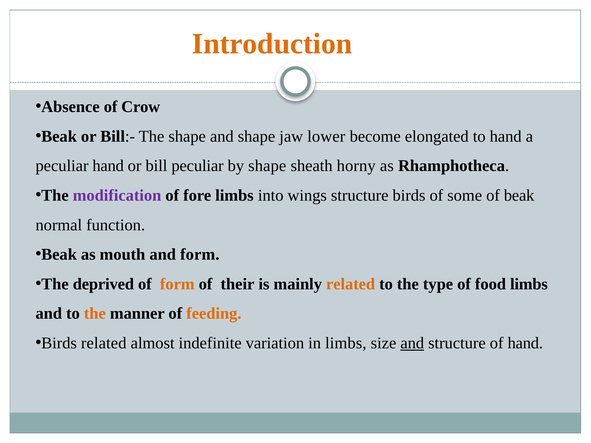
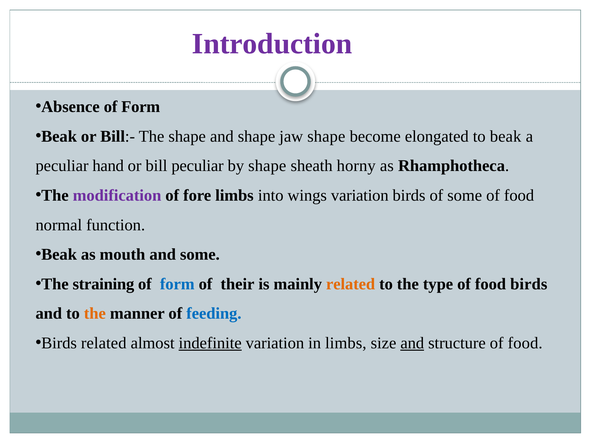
Introduction colour: orange -> purple
Absence of Crow: Crow -> Form
jaw lower: lower -> shape
to hand: hand -> beak
wings structure: structure -> variation
some of beak: beak -> food
and form: form -> some
deprived: deprived -> straining
form at (177, 284) colour: orange -> blue
food limbs: limbs -> birds
feeding colour: orange -> blue
indefinite underline: none -> present
structure of hand: hand -> food
